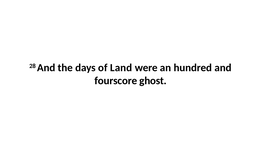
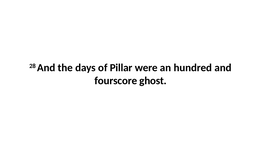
Land: Land -> Pillar
